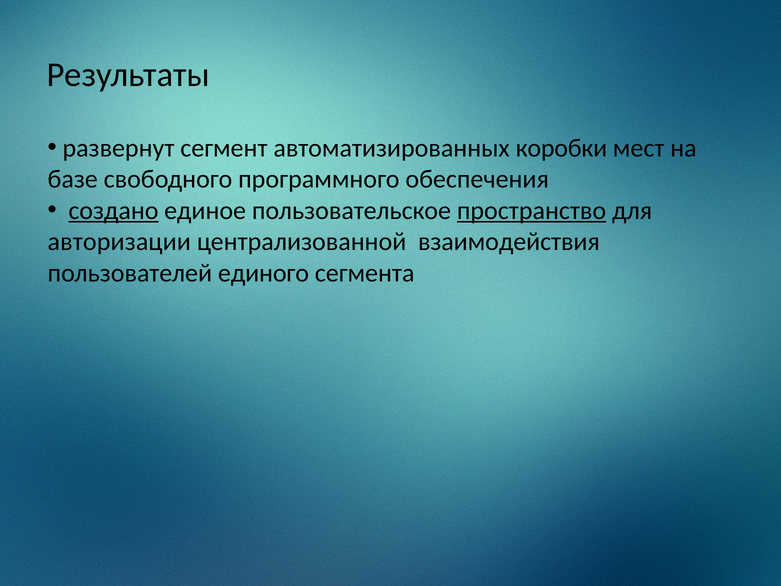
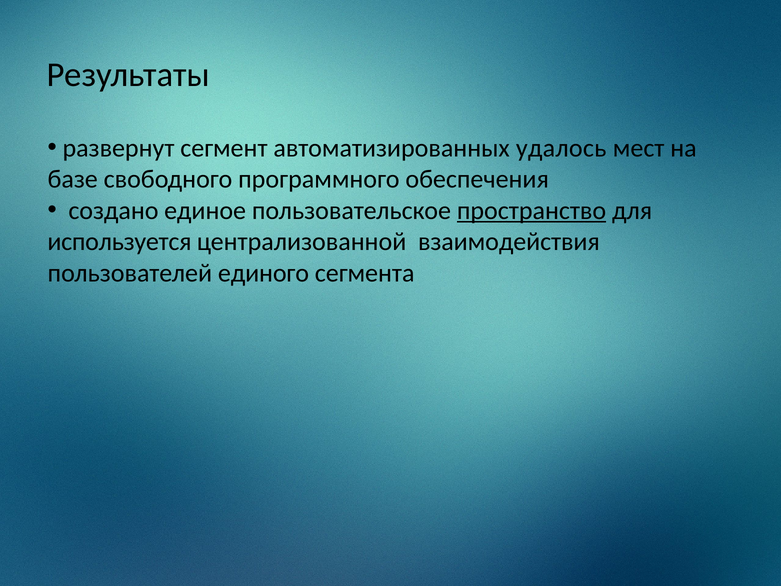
коробки: коробки -> удалось
создано underline: present -> none
авторизации: авторизации -> используется
